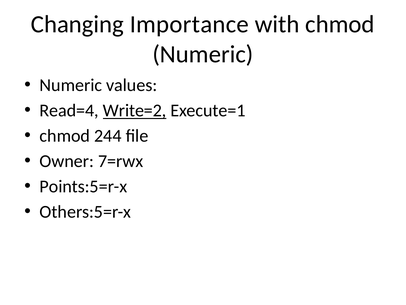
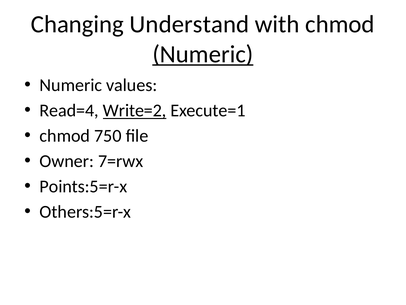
Importance: Importance -> Understand
Numeric at (203, 54) underline: none -> present
244: 244 -> 750
